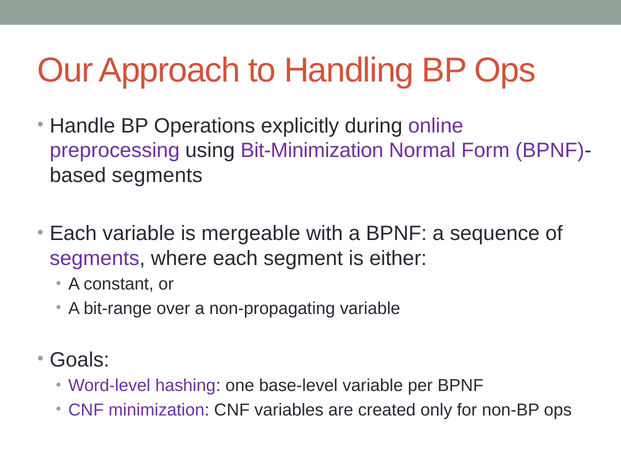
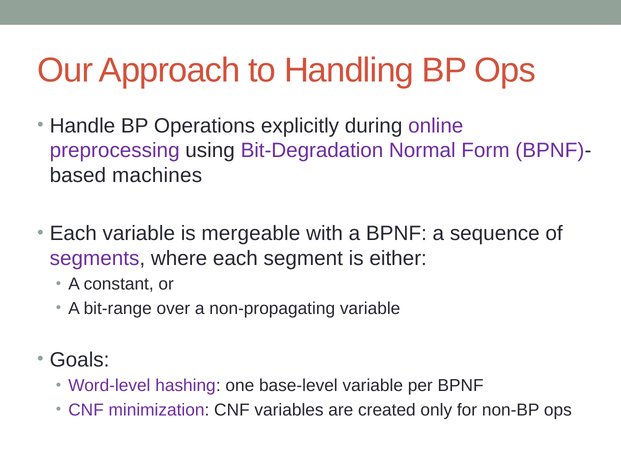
Bit-Minimization: Bit-Minimization -> Bit-Degradation
segments at (157, 175): segments -> machines
